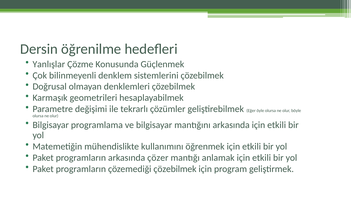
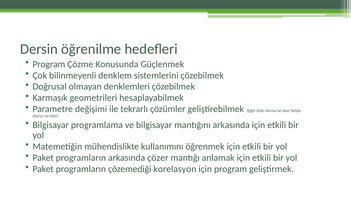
Yanlışlar at (49, 64): Yanlışlar -> Program
çözemediği çözebilmek: çözebilmek -> korelasyon
